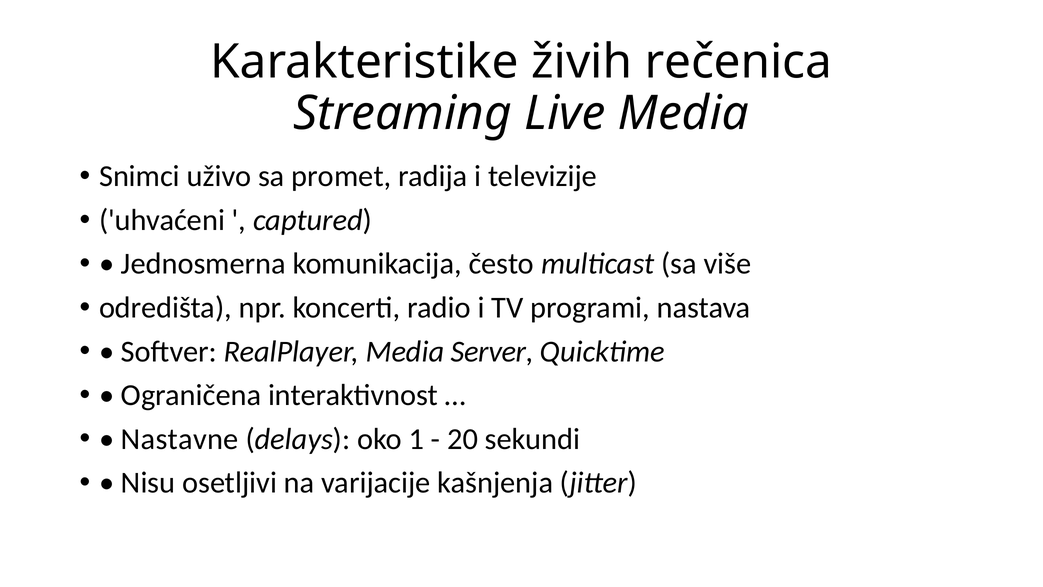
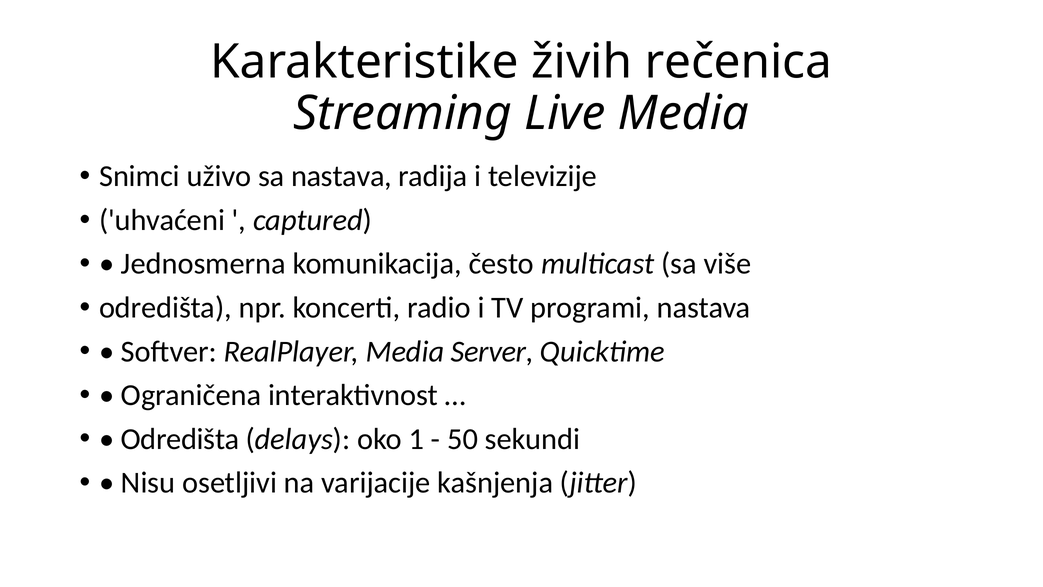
sa promet: promet -> nastava
Nastavne at (180, 439): Nastavne -> Odredišta
20: 20 -> 50
